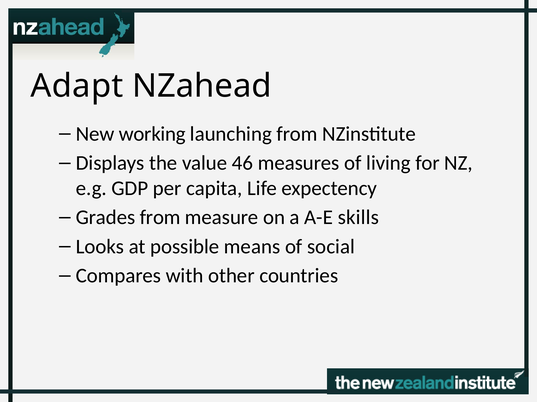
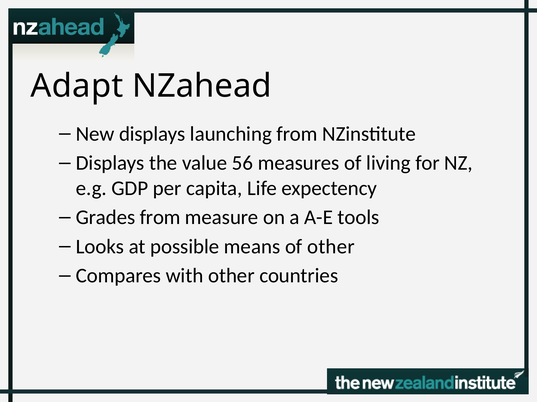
New working: working -> displays
46: 46 -> 56
skills: skills -> tools
of social: social -> other
